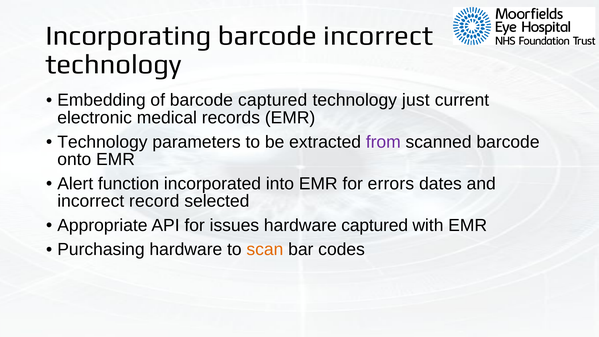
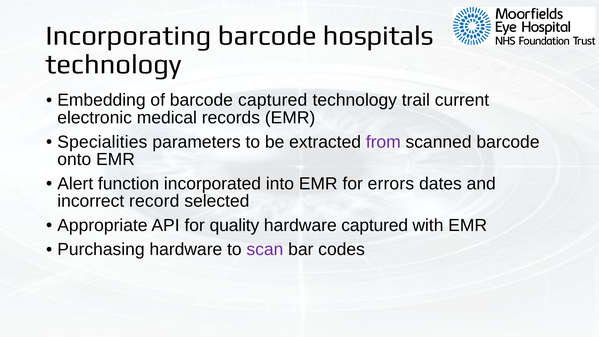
barcode incorrect: incorrect -> hospitals
just: just -> trail
Technology at (102, 142): Technology -> Specialities
issues: issues -> quality
scan colour: orange -> purple
